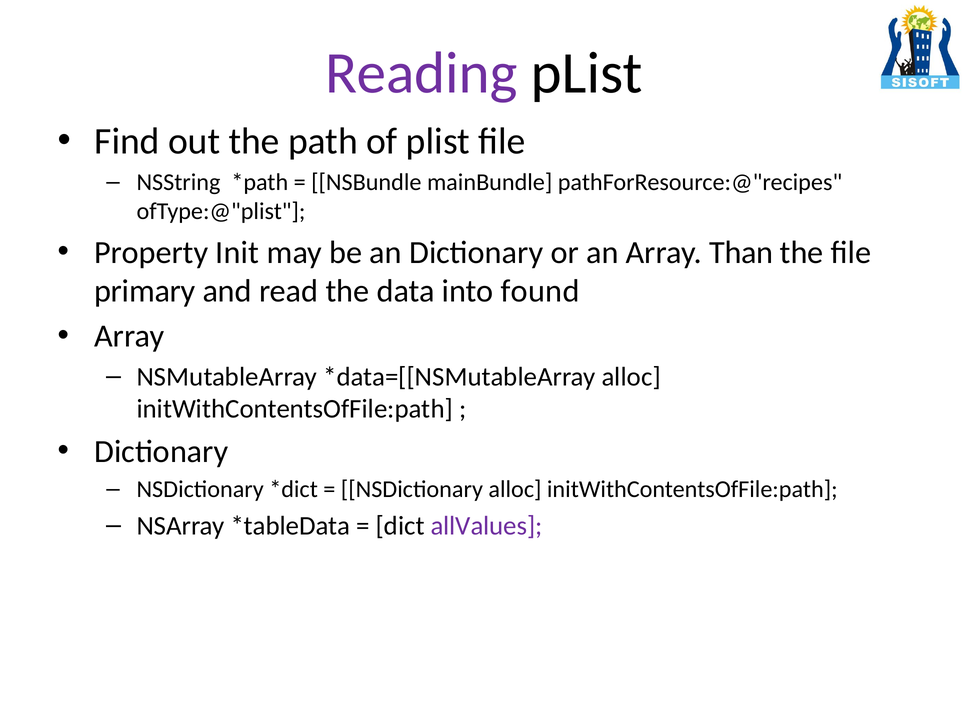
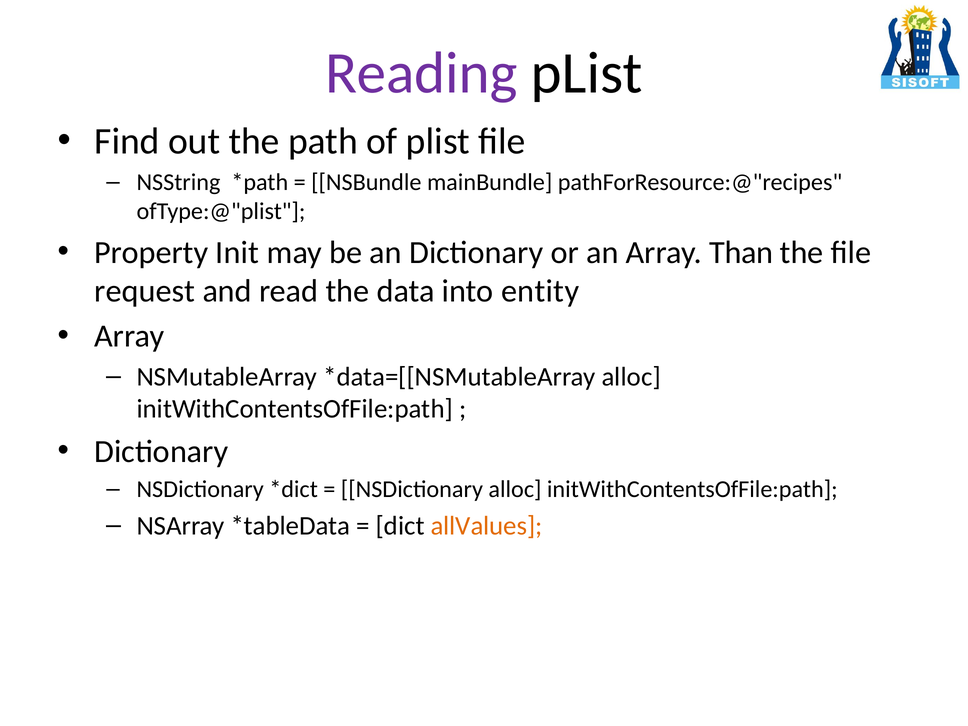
primary: primary -> request
found: found -> entity
allValues colour: purple -> orange
